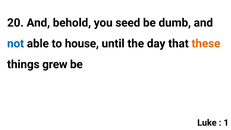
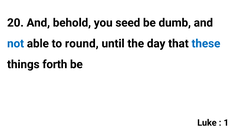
house: house -> round
these colour: orange -> blue
grew: grew -> forth
